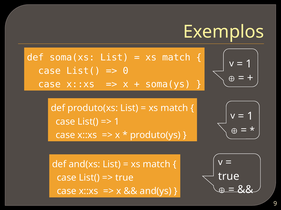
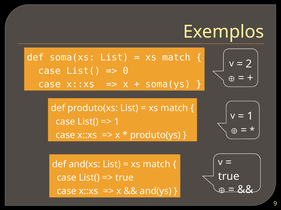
1 at (249, 64): 1 -> 2
